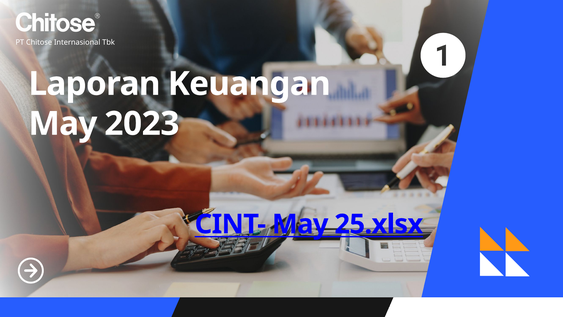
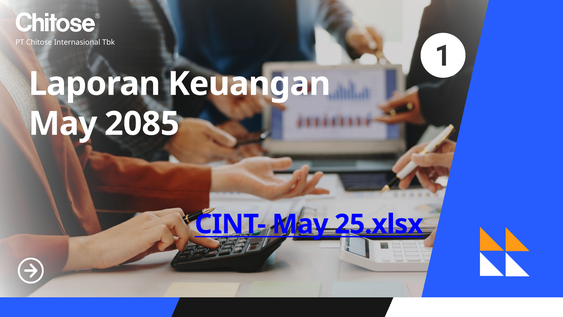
2023: 2023 -> 2085
